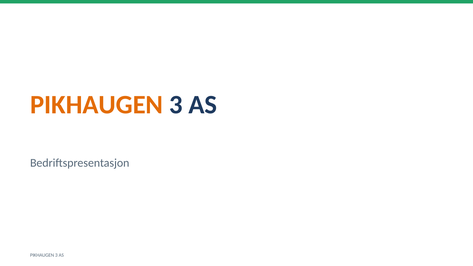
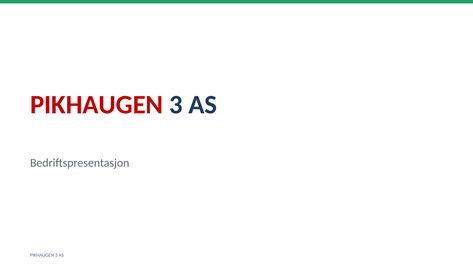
PIKHAUGEN at (97, 105) colour: orange -> red
